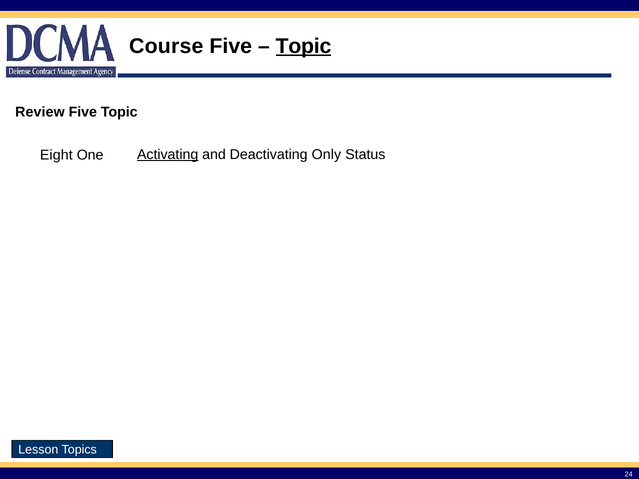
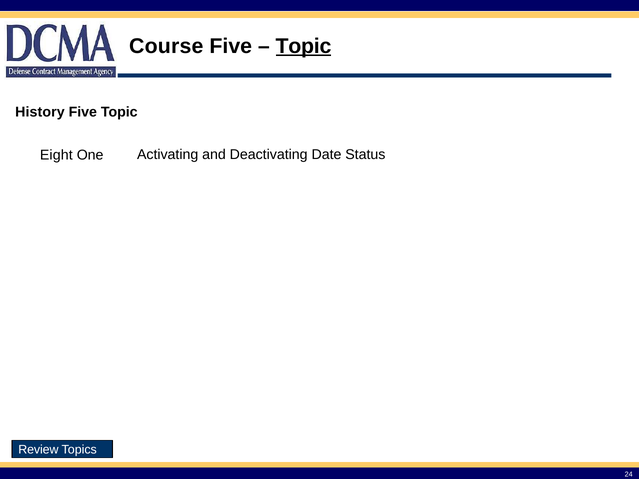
Review: Review -> History
Activating underline: present -> none
Only: Only -> Date
Lesson: Lesson -> Review
